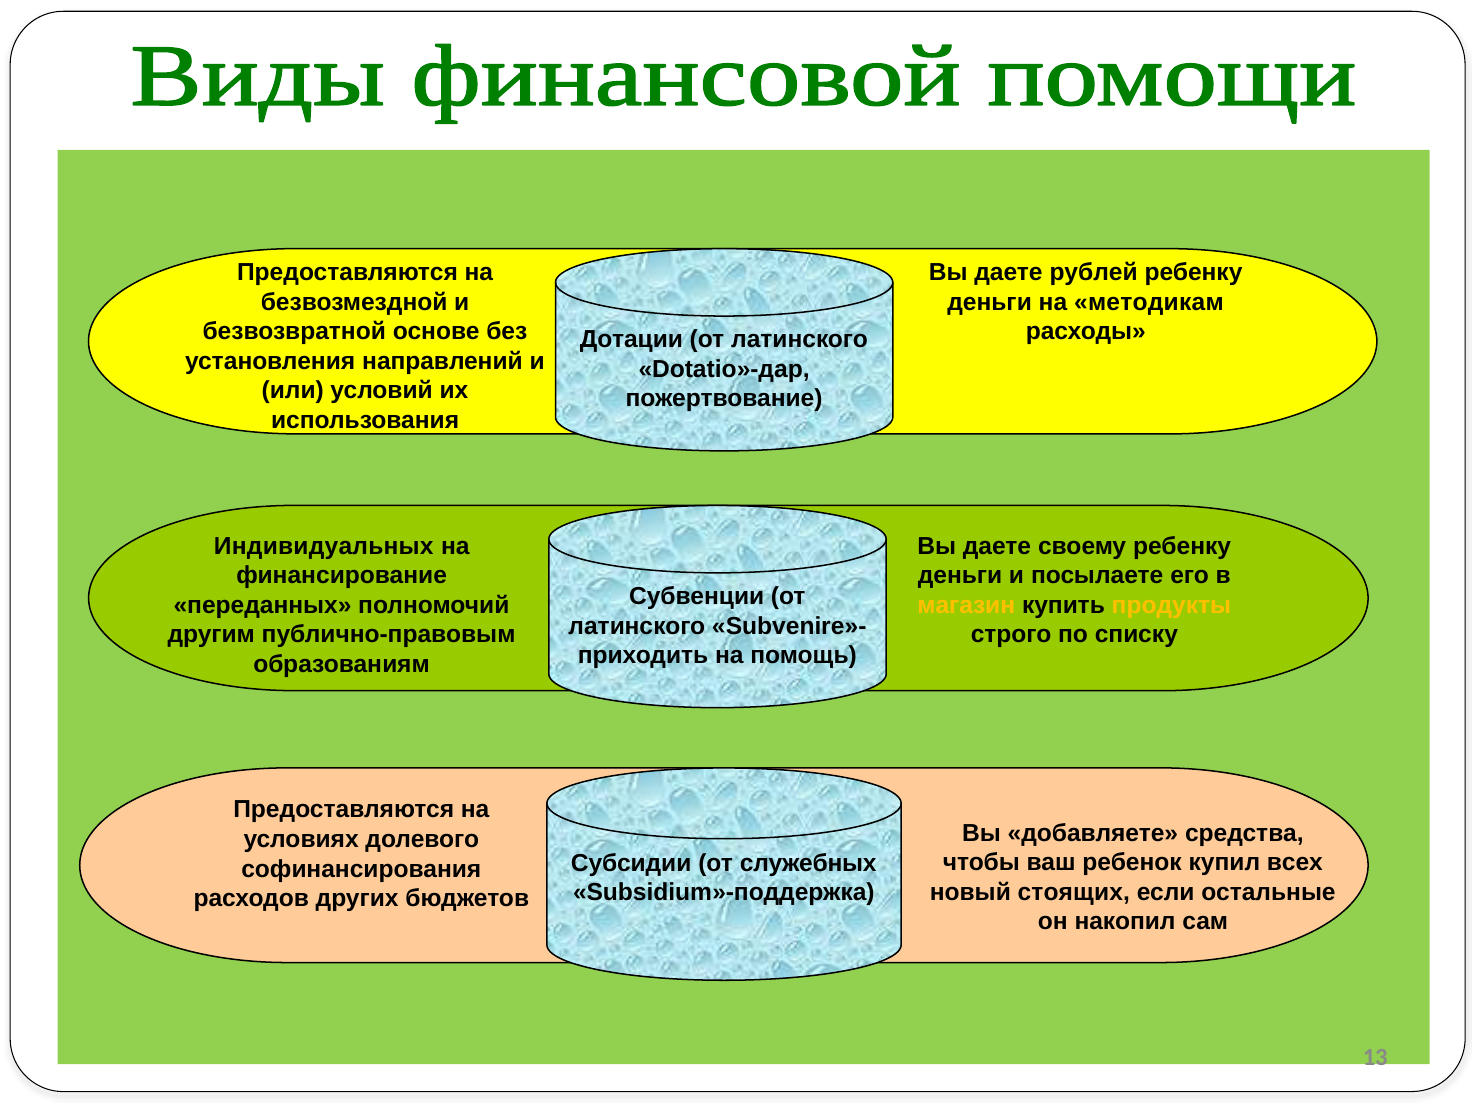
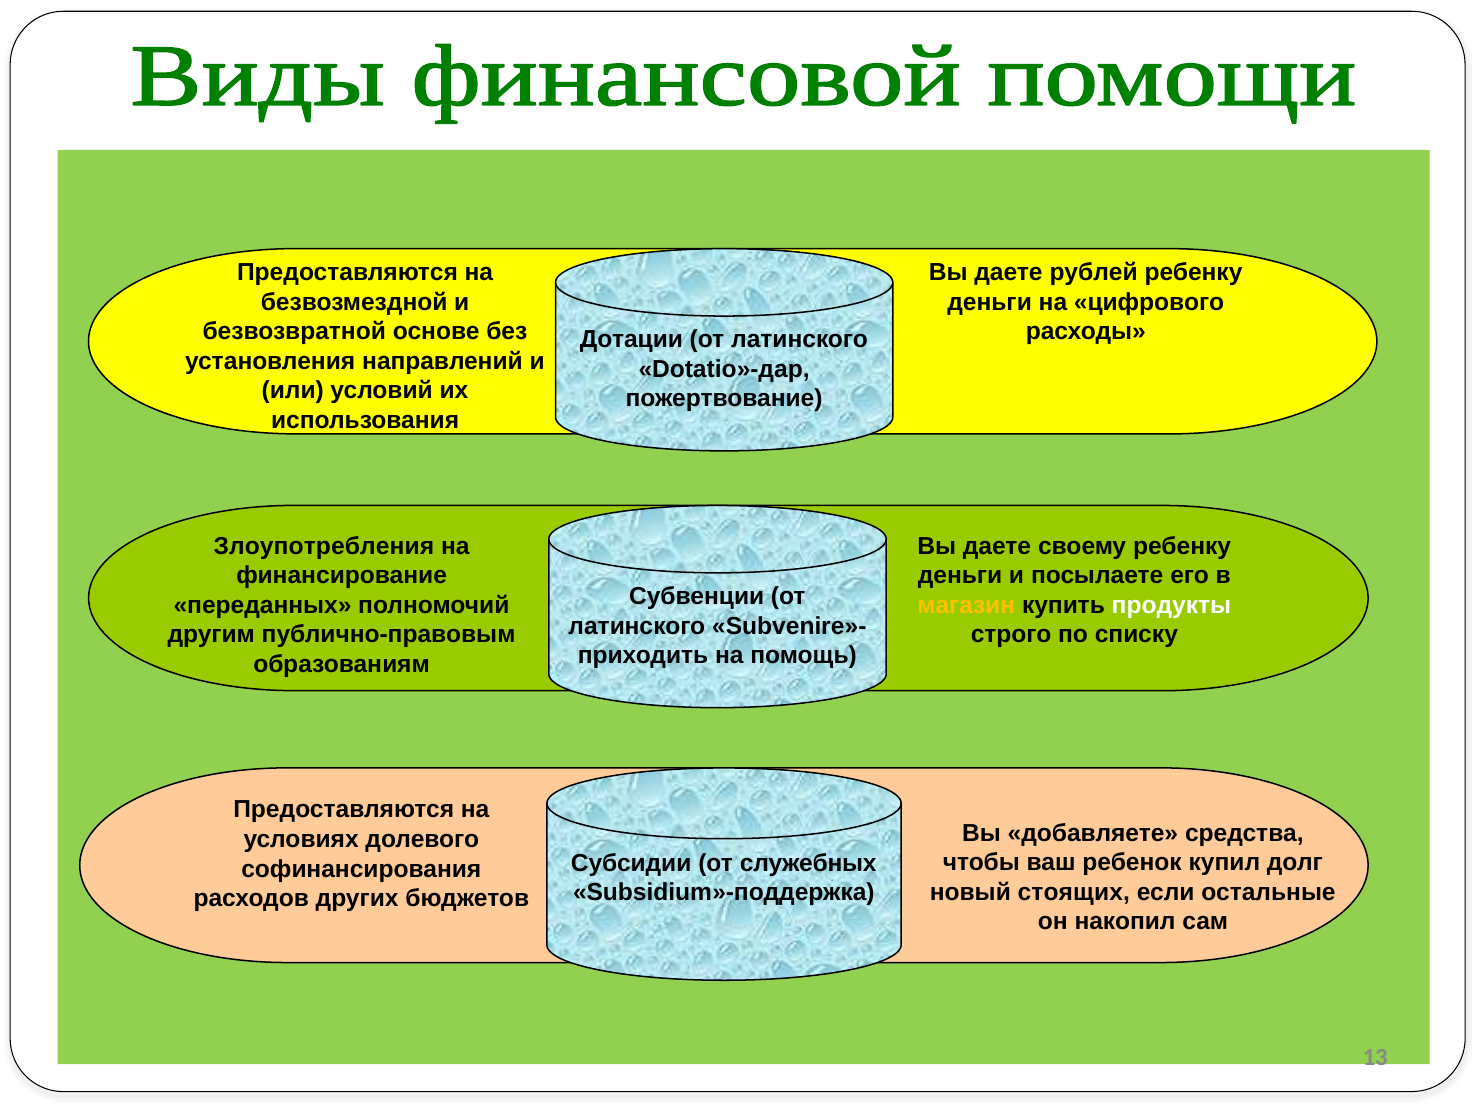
методикам: методикам -> цифрового
Индивидуальных: Индивидуальных -> Злоупотребления
продукты colour: yellow -> white
всех: всех -> долг
